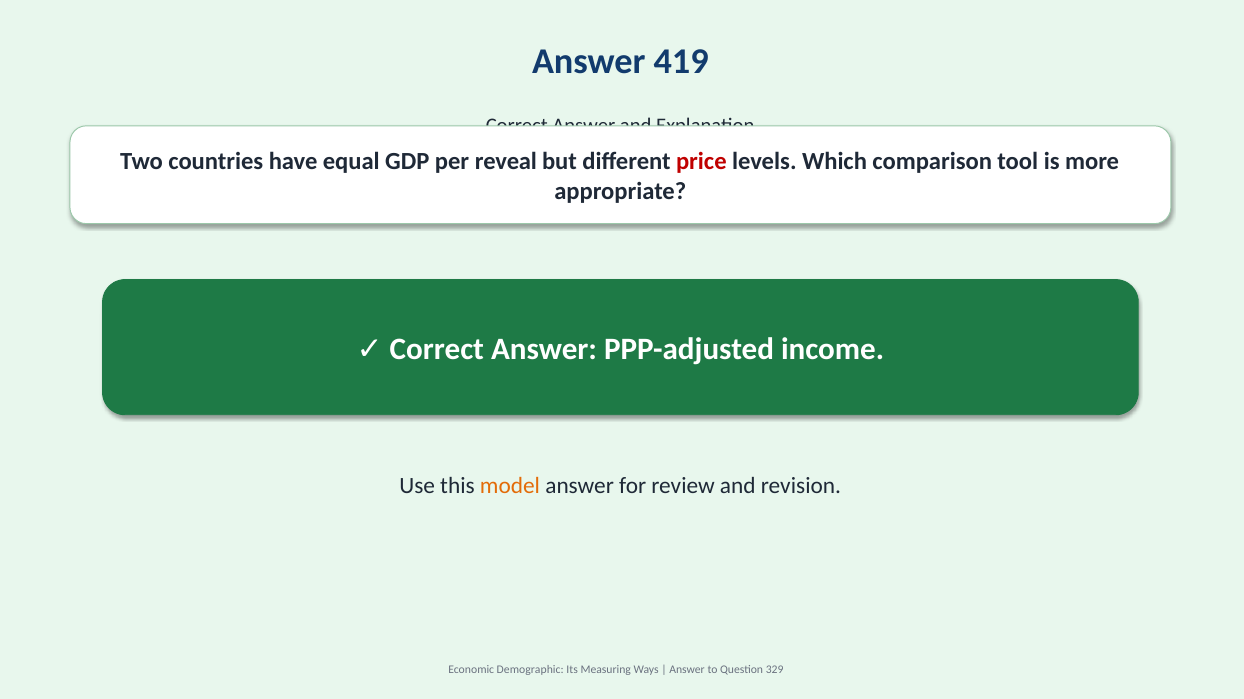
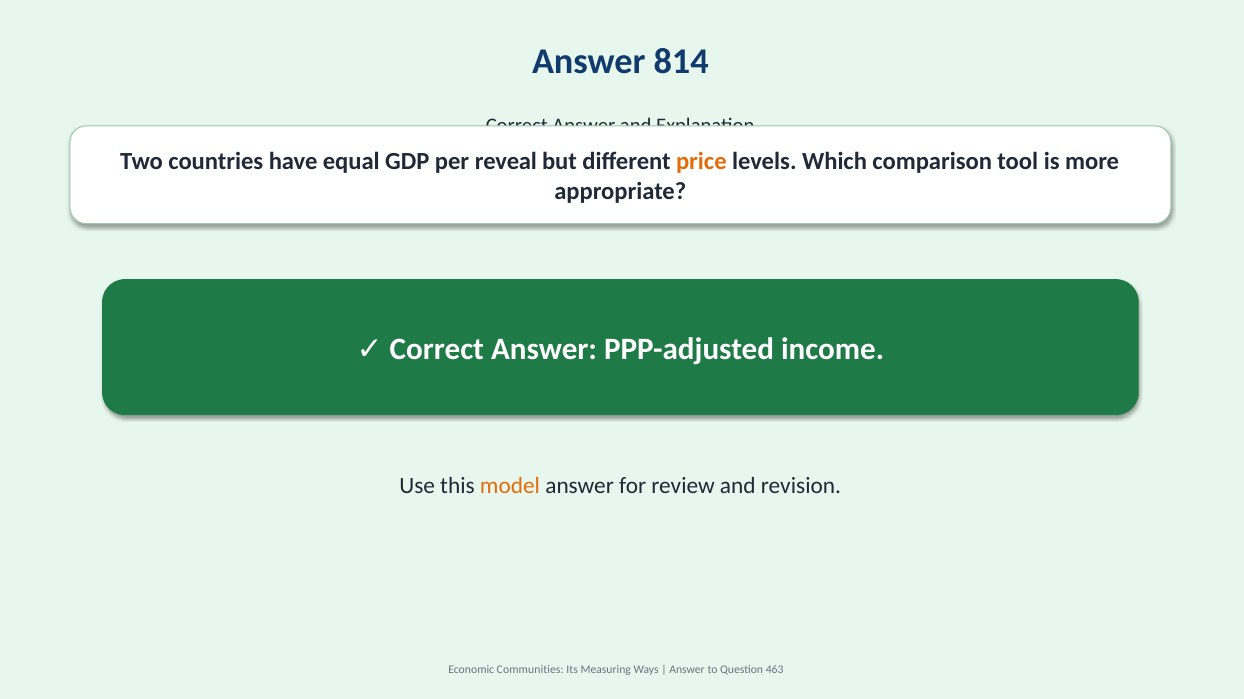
419: 419 -> 814
price colour: red -> orange
Demographic: Demographic -> Communities
329: 329 -> 463
